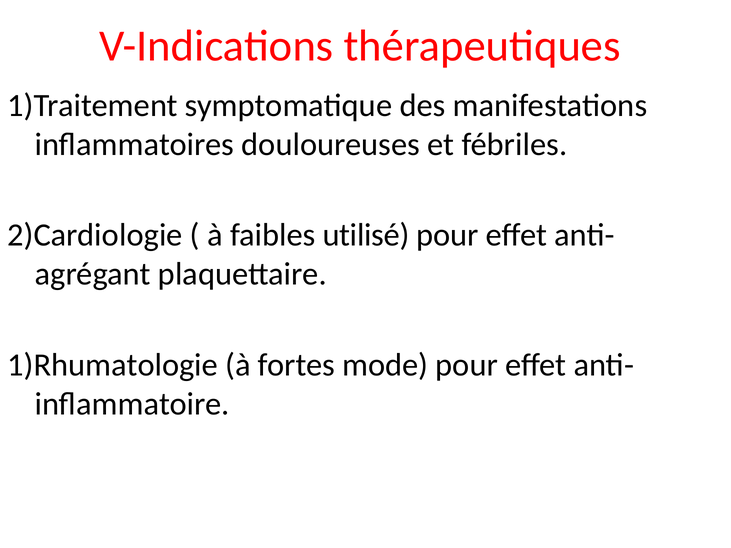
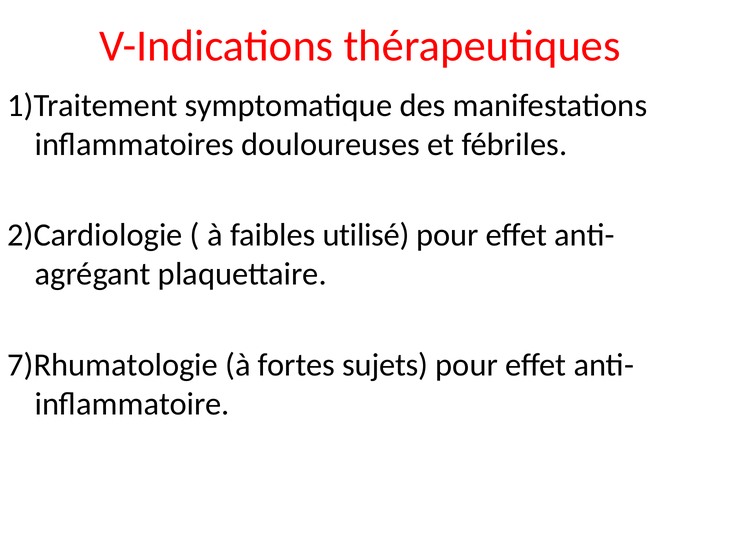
1)Rhumatologie: 1)Rhumatologie -> 7)Rhumatologie
mode: mode -> sujets
